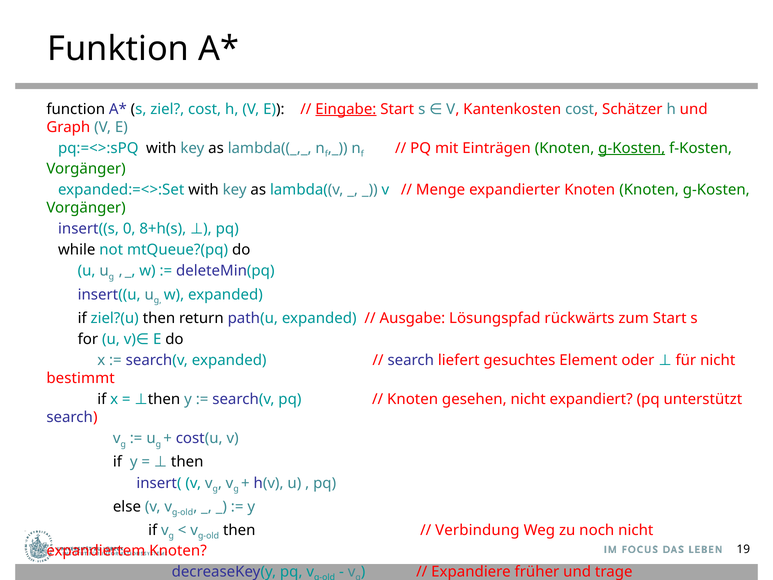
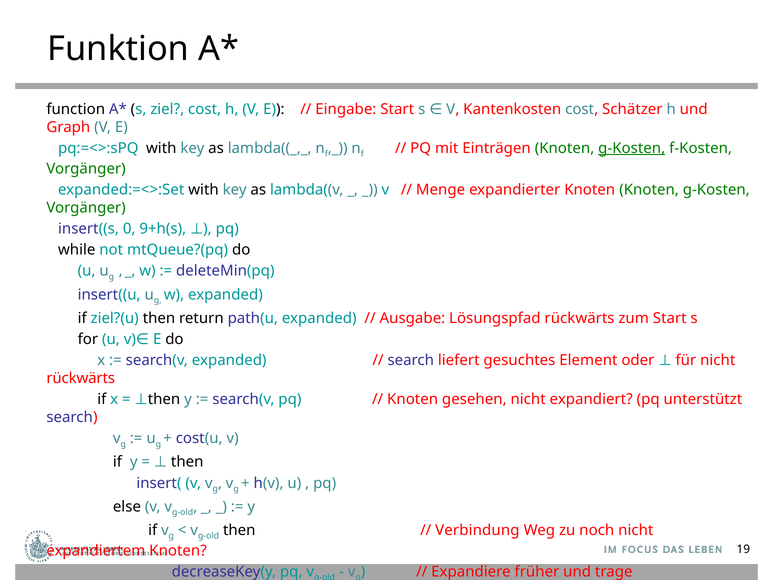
Eingabe underline: present -> none
8+h(s: 8+h(s -> 9+h(s
bestimmt at (81, 378): bestimmt -> rückwärts
